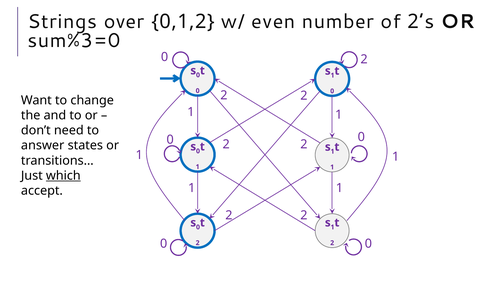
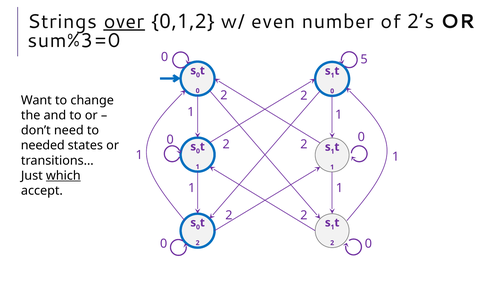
over underline: none -> present
0 2: 2 -> 5
answer: answer -> needed
